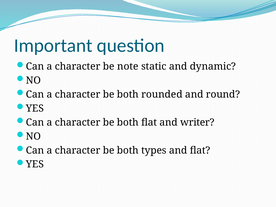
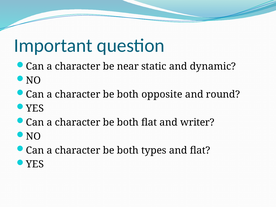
note: note -> near
rounded: rounded -> opposite
